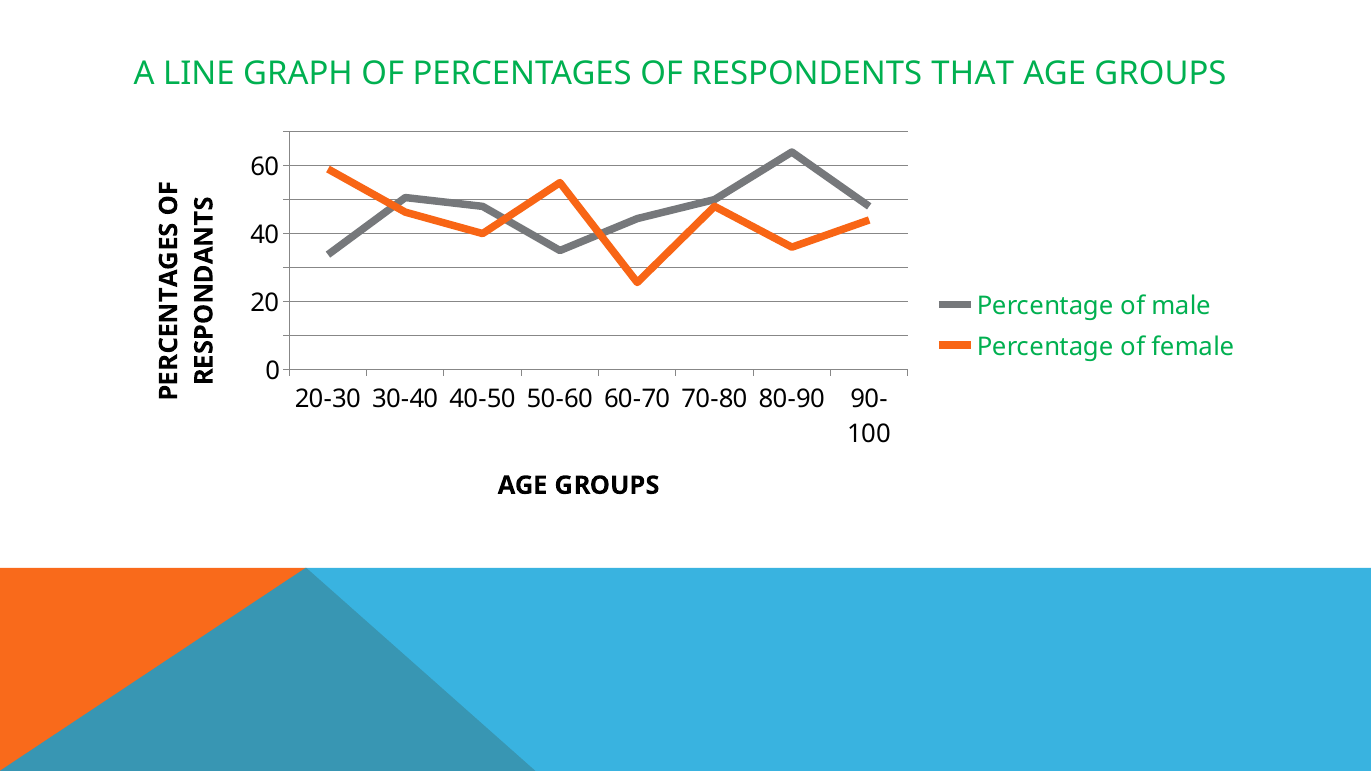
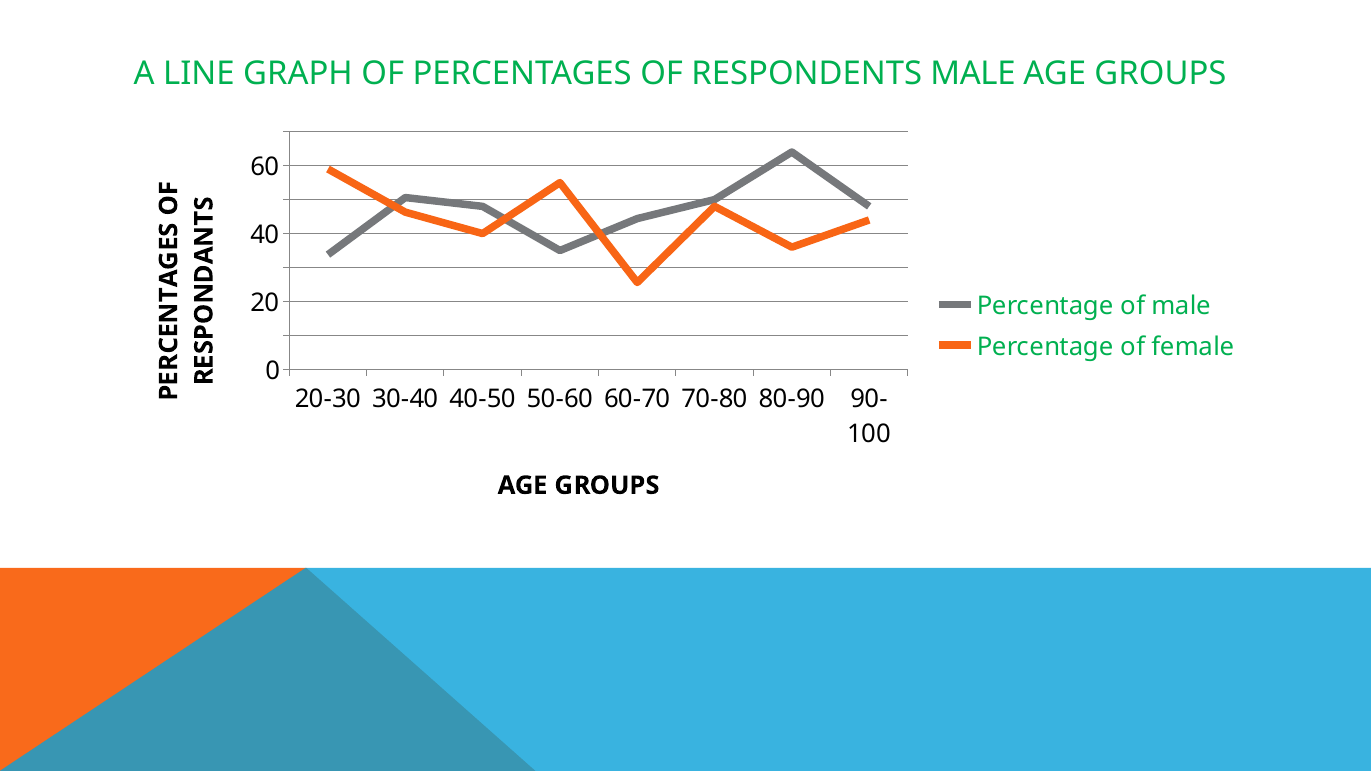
RESPONDENTS THAT: THAT -> MALE
